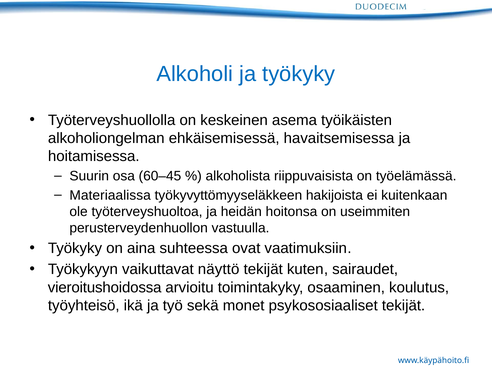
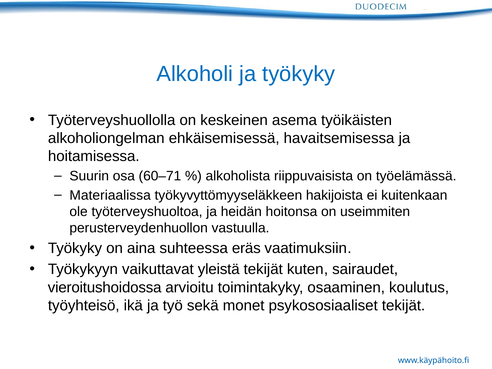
60–45: 60–45 -> 60–71
ovat: ovat -> eräs
näyttö: näyttö -> yleistä
